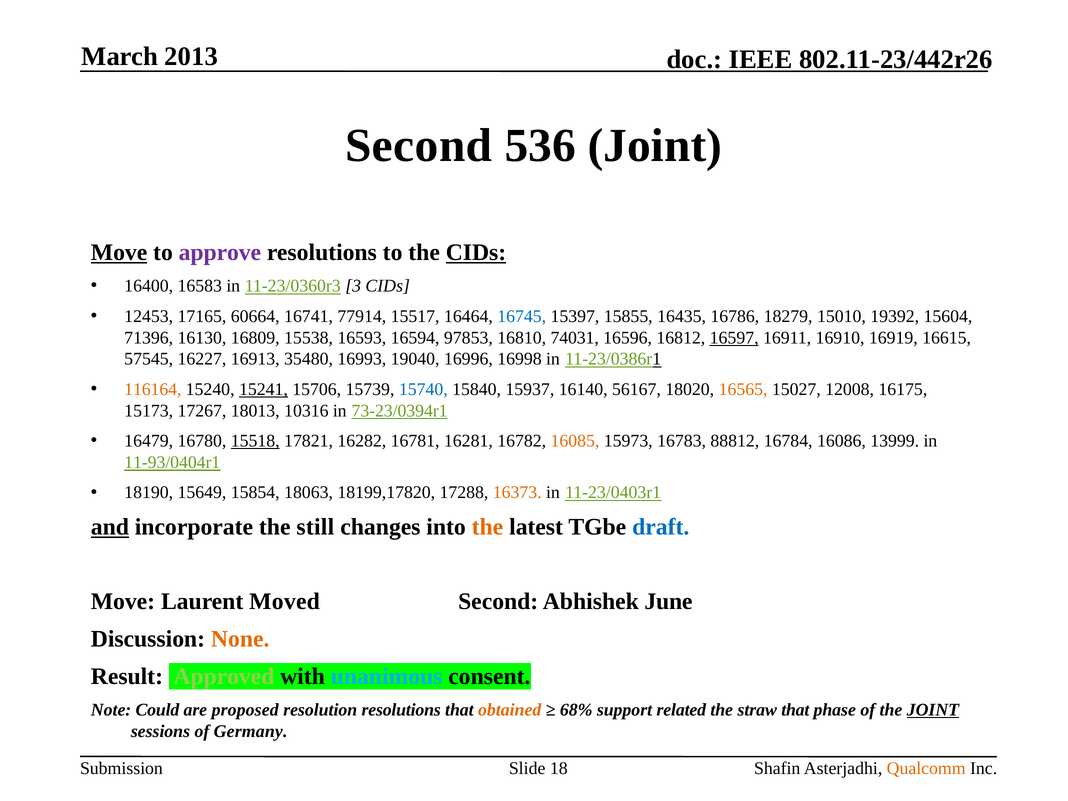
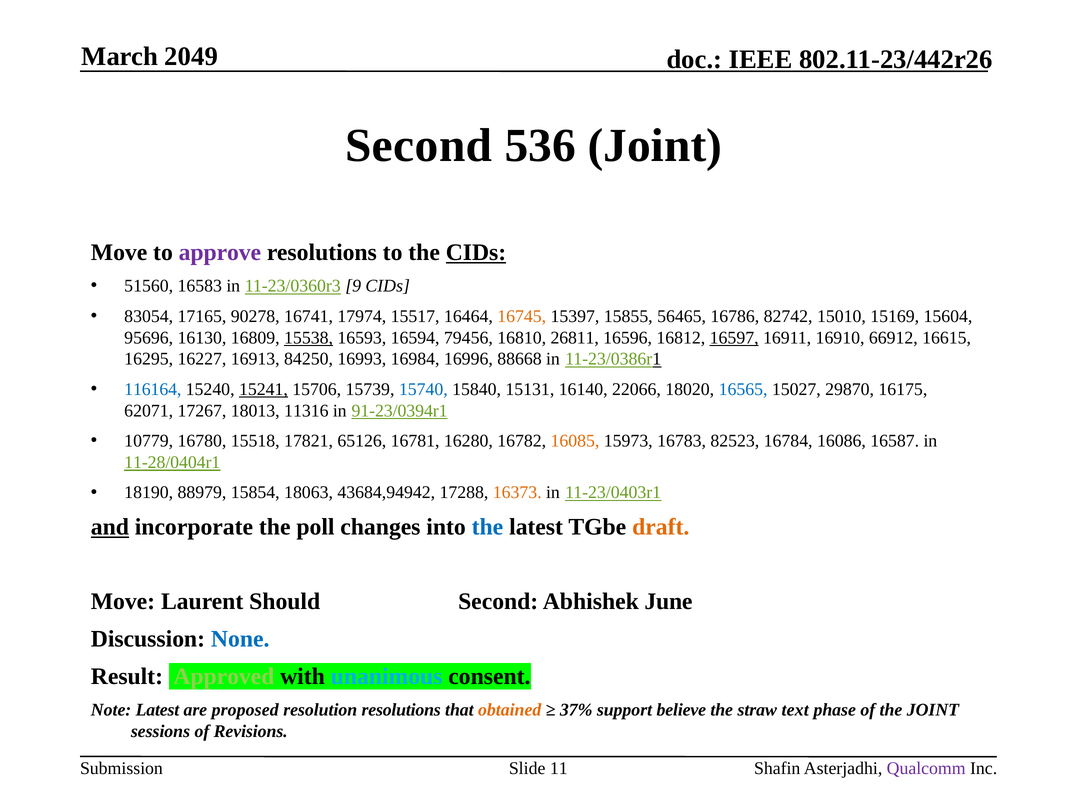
2013: 2013 -> 2049
Move at (119, 253) underline: present -> none
16400: 16400 -> 51560
3: 3 -> 9
12453: 12453 -> 83054
60664: 60664 -> 90278
77914: 77914 -> 17974
16745 colour: blue -> orange
16435: 16435 -> 56465
18279: 18279 -> 82742
19392: 19392 -> 15169
71396: 71396 -> 95696
15538 underline: none -> present
97853: 97853 -> 79456
74031: 74031 -> 26811
16919: 16919 -> 66912
57545: 57545 -> 16295
35480: 35480 -> 84250
19040: 19040 -> 16984
16998: 16998 -> 88668
116164 colour: orange -> blue
15937: 15937 -> 15131
56167: 56167 -> 22066
16565 colour: orange -> blue
12008: 12008 -> 29870
15173: 15173 -> 62071
10316: 10316 -> 11316
73-23/0394r1: 73-23/0394r1 -> 91-23/0394r1
16479: 16479 -> 10779
15518 underline: present -> none
16282: 16282 -> 65126
16281: 16281 -> 16280
88812: 88812 -> 82523
13999: 13999 -> 16587
11-93/0404r1: 11-93/0404r1 -> 11-28/0404r1
15649: 15649 -> 88979
18199,17820: 18199,17820 -> 43684,94942
still: still -> poll
the at (487, 527) colour: orange -> blue
draft colour: blue -> orange
Moved: Moved -> Should
None colour: orange -> blue
Note Could: Could -> Latest
68%: 68% -> 37%
related: related -> believe
straw that: that -> text
JOINT at (933, 710) underline: present -> none
Germany: Germany -> Revisions
18: 18 -> 11
Qualcomm colour: orange -> purple
